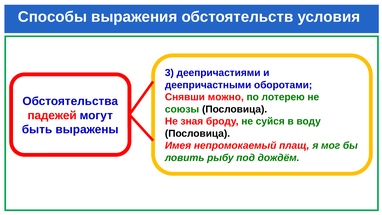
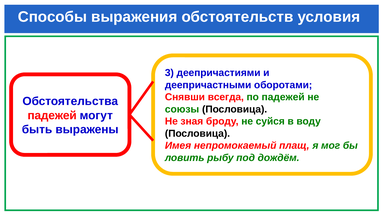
можно: можно -> всегда
по лотерею: лотерею -> падежей
